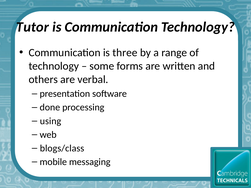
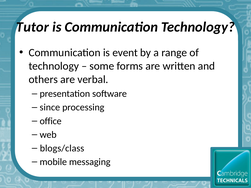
three: three -> event
done: done -> since
using: using -> office
